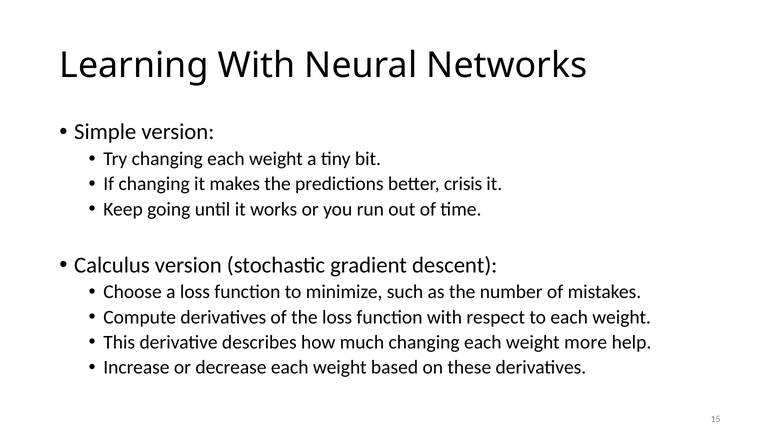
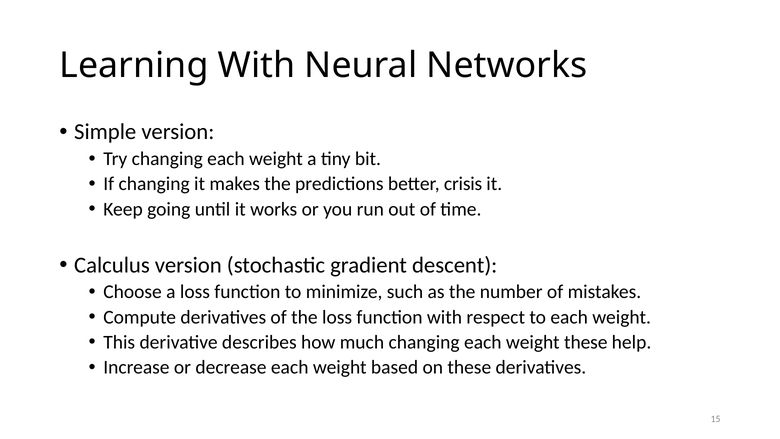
weight more: more -> these
